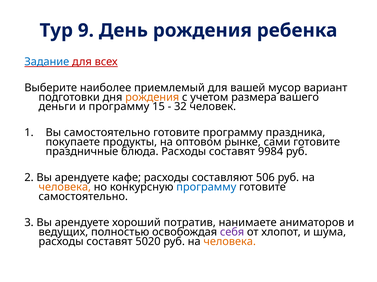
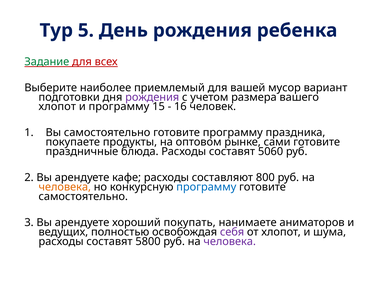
9: 9 -> 5
Задание colour: blue -> green
рождения at (152, 97) colour: orange -> purple
деньги at (57, 107): деньги -> хлопот
32: 32 -> 16
9984: 9984 -> 5060
506: 506 -> 800
потратив: потратив -> покупать
5020: 5020 -> 5800
человека at (230, 242) colour: orange -> purple
